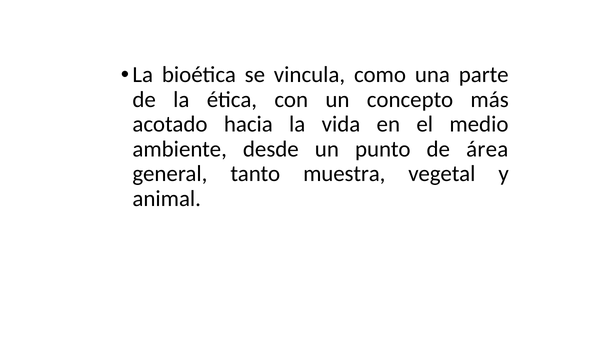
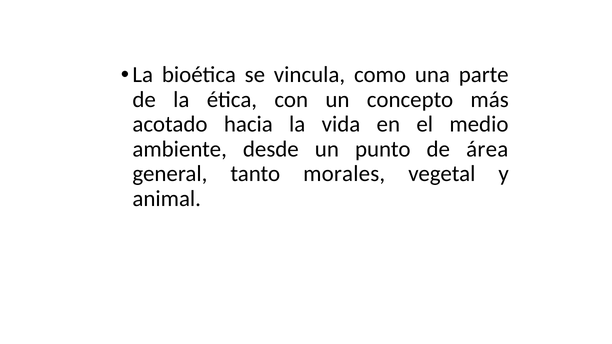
muestra: muestra -> morales
